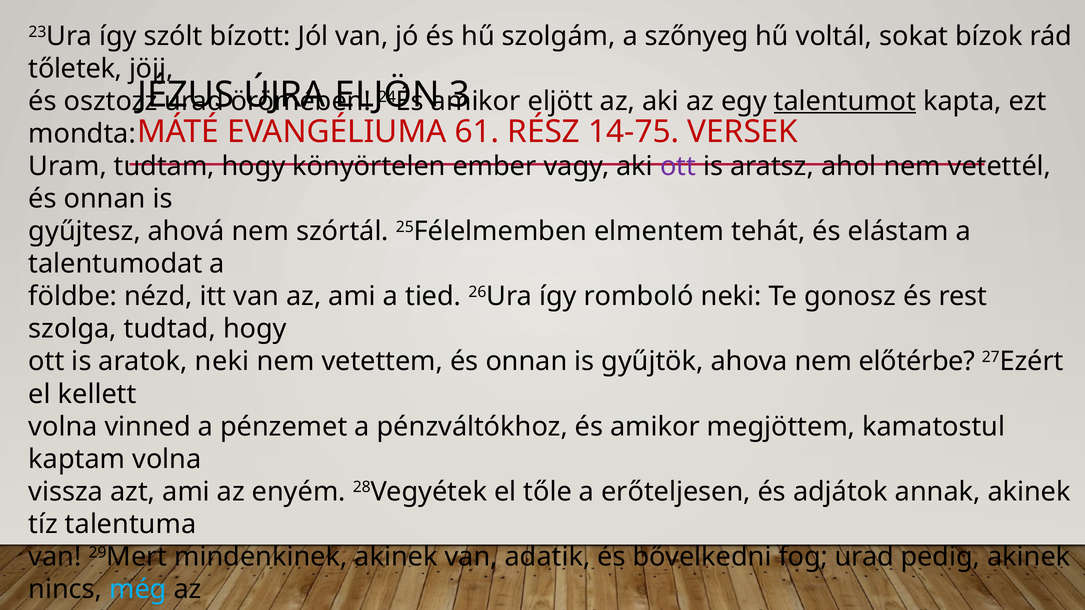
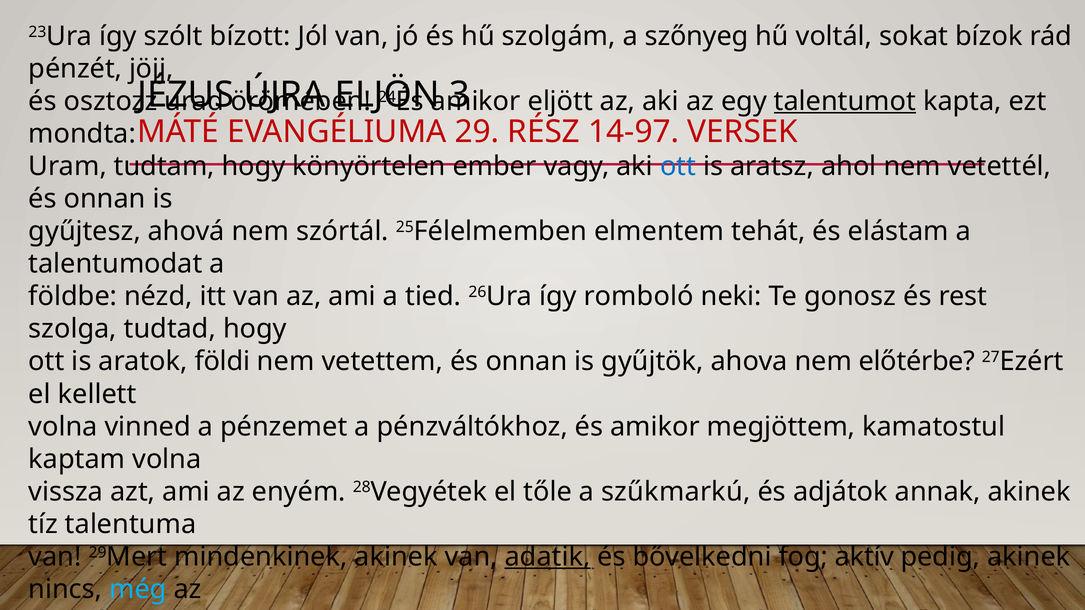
tőletek: tőletek -> pénzét
61: 61 -> 29
14-75: 14-75 -> 14-97
ott at (678, 166) colour: purple -> blue
aratok neki: neki -> földi
erőteljesen: erőteljesen -> szűkmarkú
adatik underline: none -> present
fog urad: urad -> aktív
